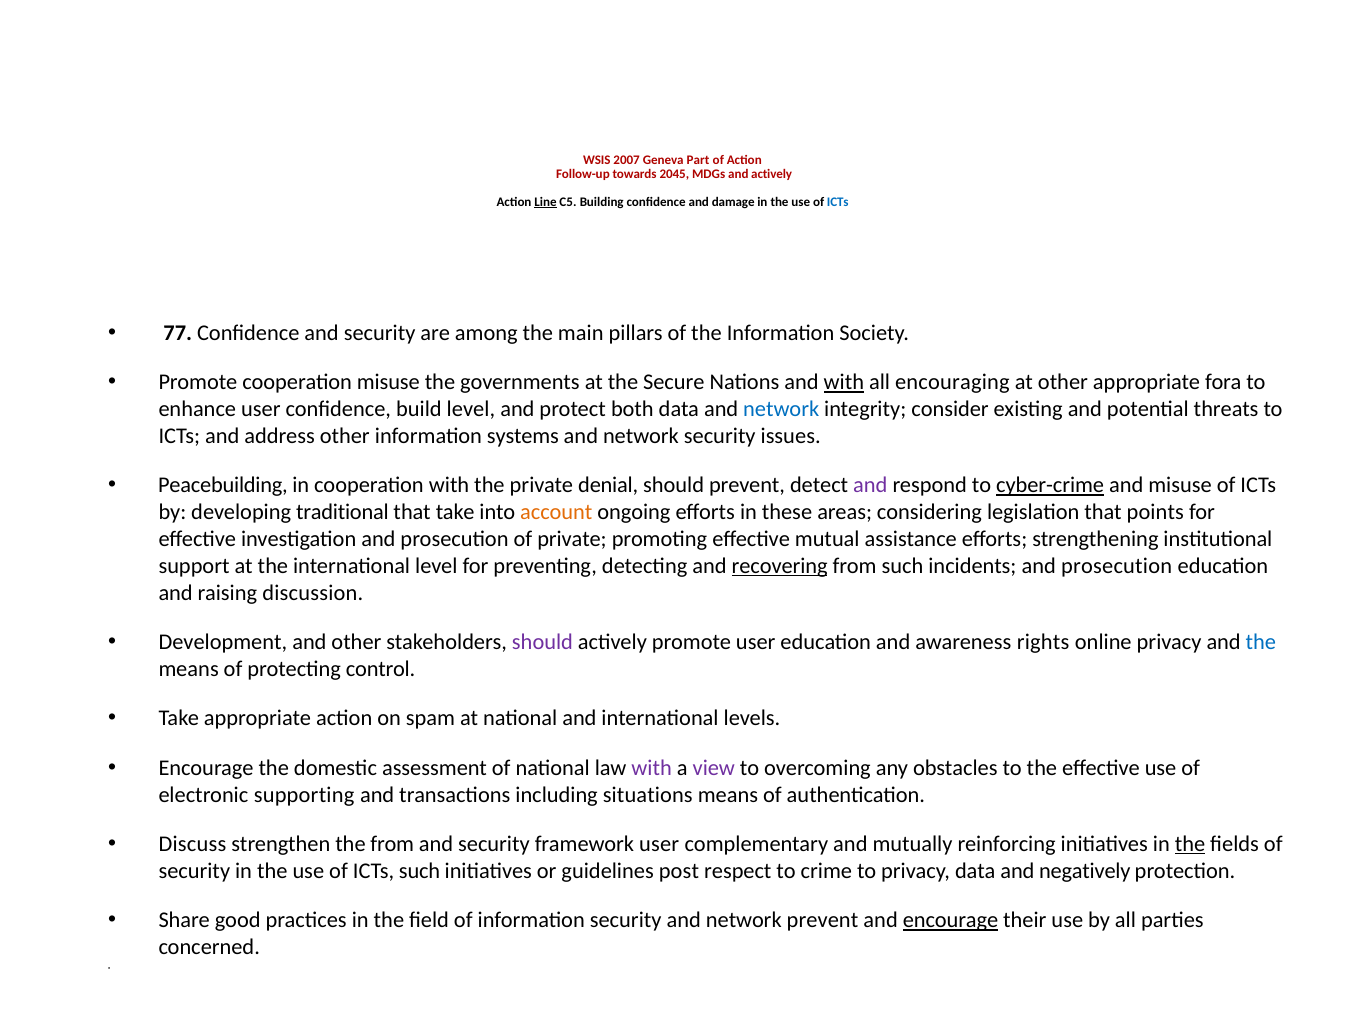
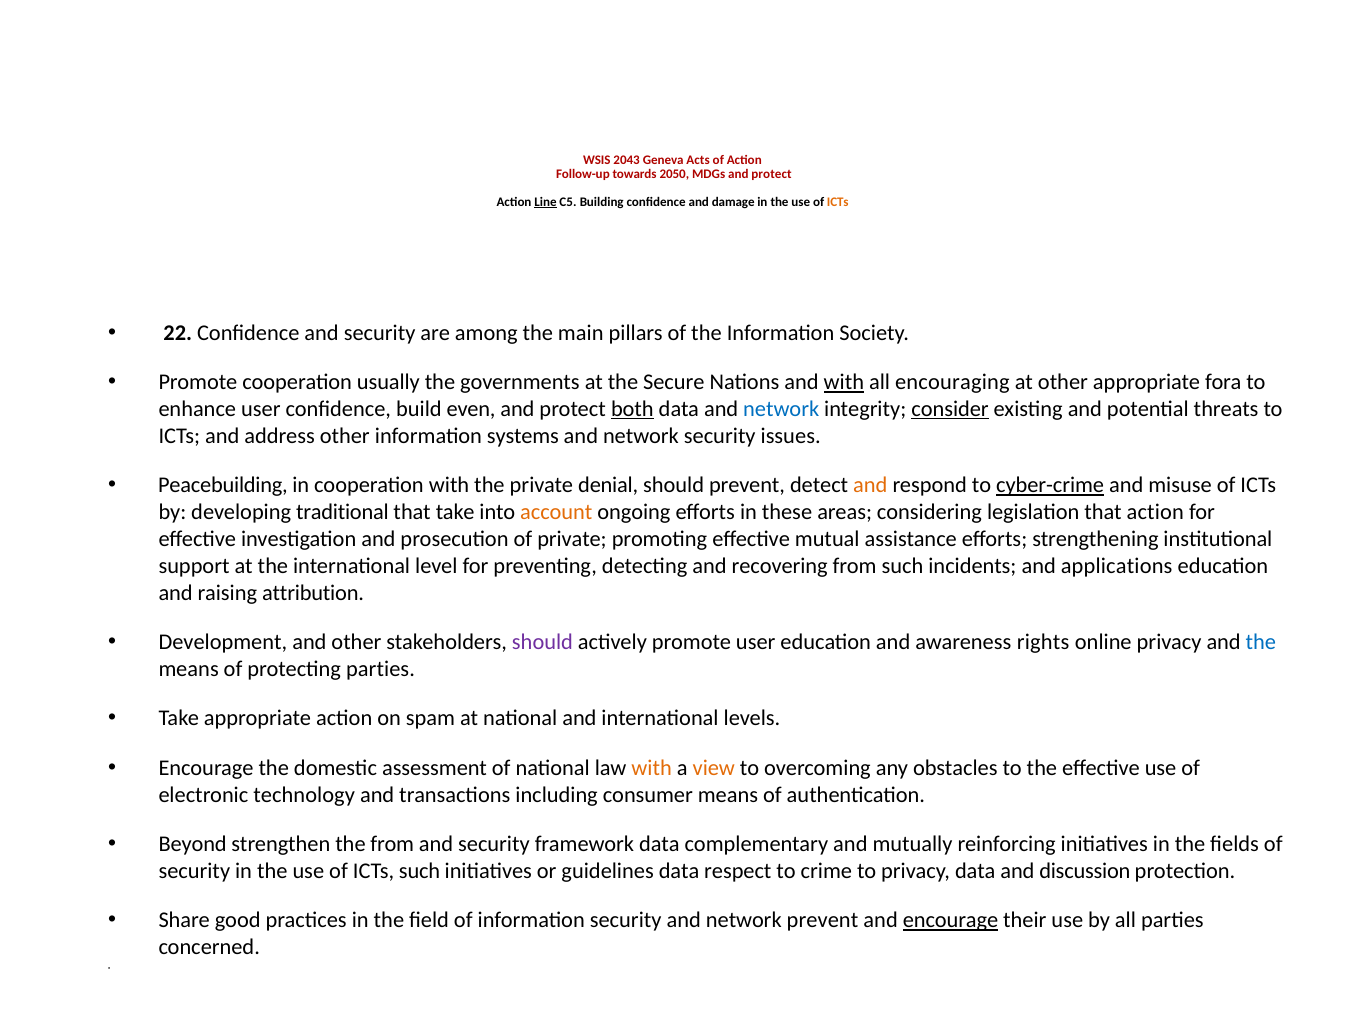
2007: 2007 -> 2043
Part: Part -> Acts
2045: 2045 -> 2050
MDGs and actively: actively -> protect
ICTs at (838, 202) colour: blue -> orange
77: 77 -> 22
cooperation misuse: misuse -> usually
build level: level -> even
both underline: none -> present
consider underline: none -> present
and at (870, 485) colour: purple -> orange
that points: points -> action
recovering underline: present -> none
incidents and prosecution: prosecution -> applications
discussion: discussion -> attribution
protecting control: control -> parties
with at (652, 768) colour: purple -> orange
view colour: purple -> orange
supporting: supporting -> technology
situations: situations -> consumer
Discuss: Discuss -> Beyond
framework user: user -> data
the at (1190, 844) underline: present -> none
guidelines post: post -> data
negatively: negatively -> discussion
